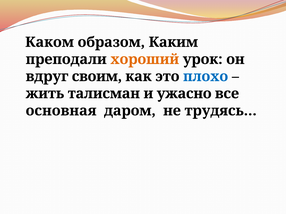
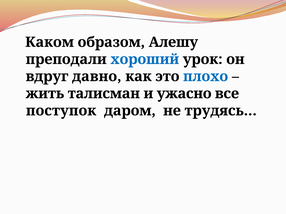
Каким: Каким -> Алешу
хороший colour: orange -> blue
своим: своим -> давно
основная: основная -> поступок
